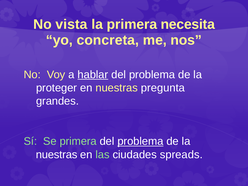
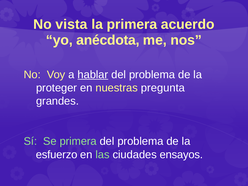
necesita: necesita -> acuerdo
concreta: concreta -> anécdota
problema at (140, 141) underline: present -> none
nuestras at (57, 155): nuestras -> esfuerzo
spreads: spreads -> ensayos
